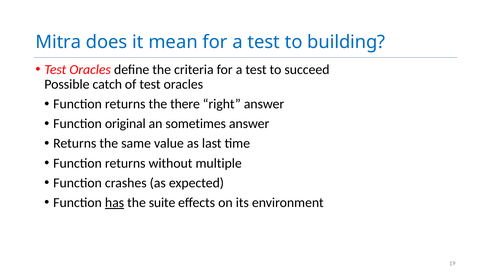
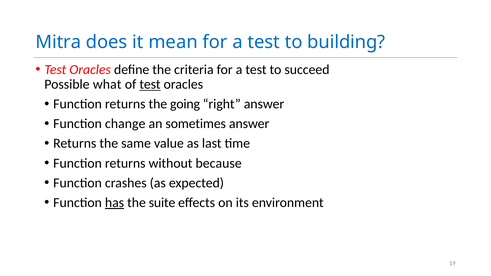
catch: catch -> what
test at (150, 84) underline: none -> present
there: there -> going
original: original -> change
multiple: multiple -> because
